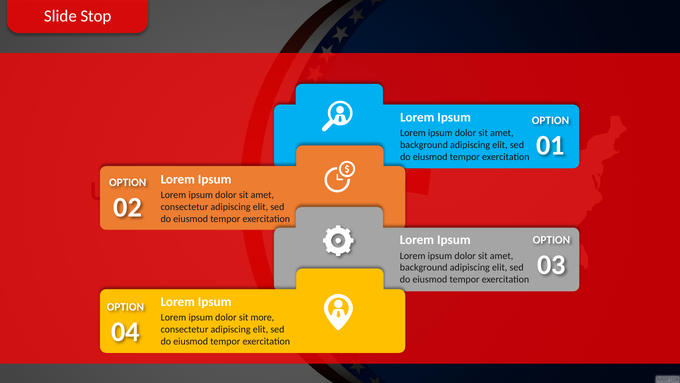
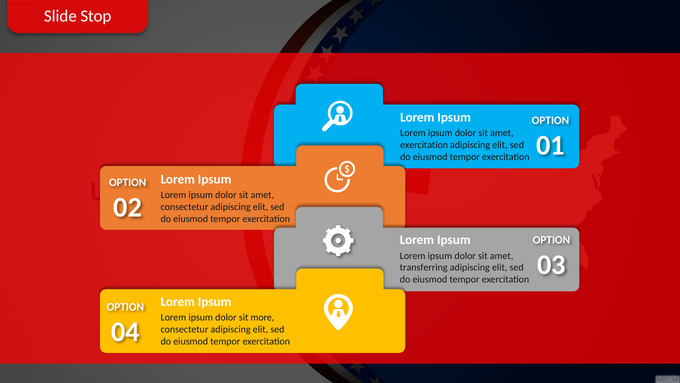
background at (424, 145): background -> exercitation
background at (424, 267): background -> transferring
